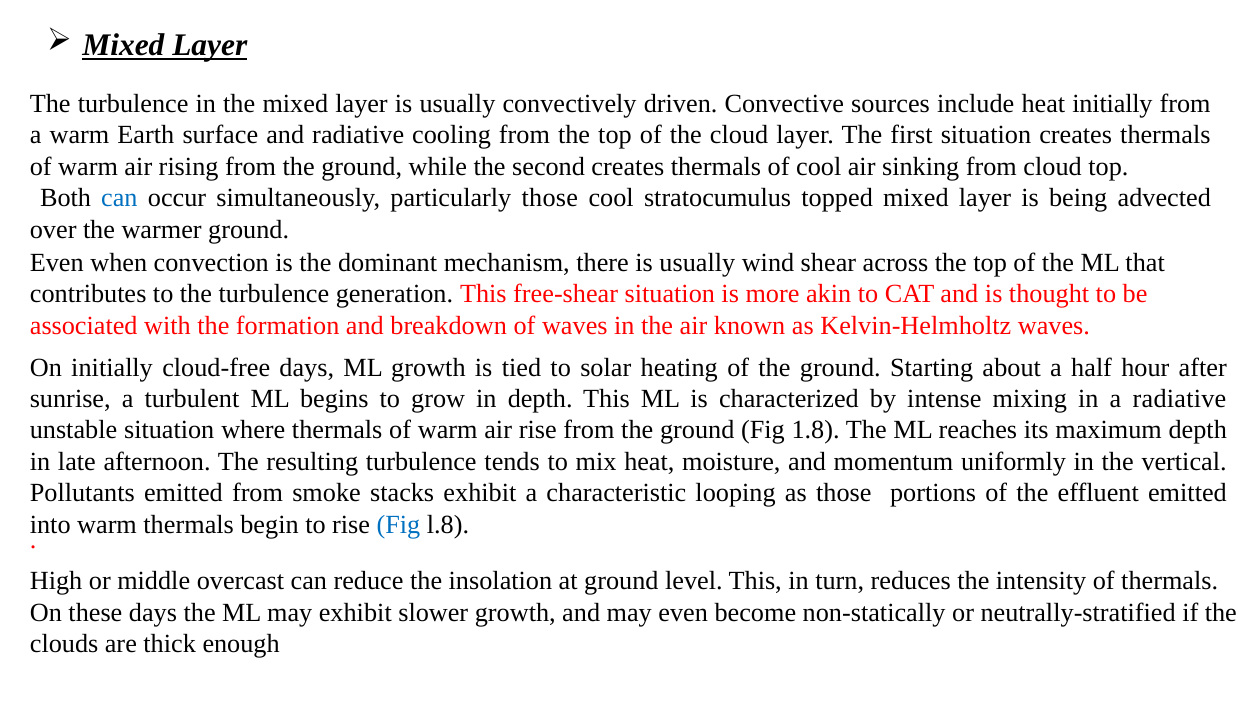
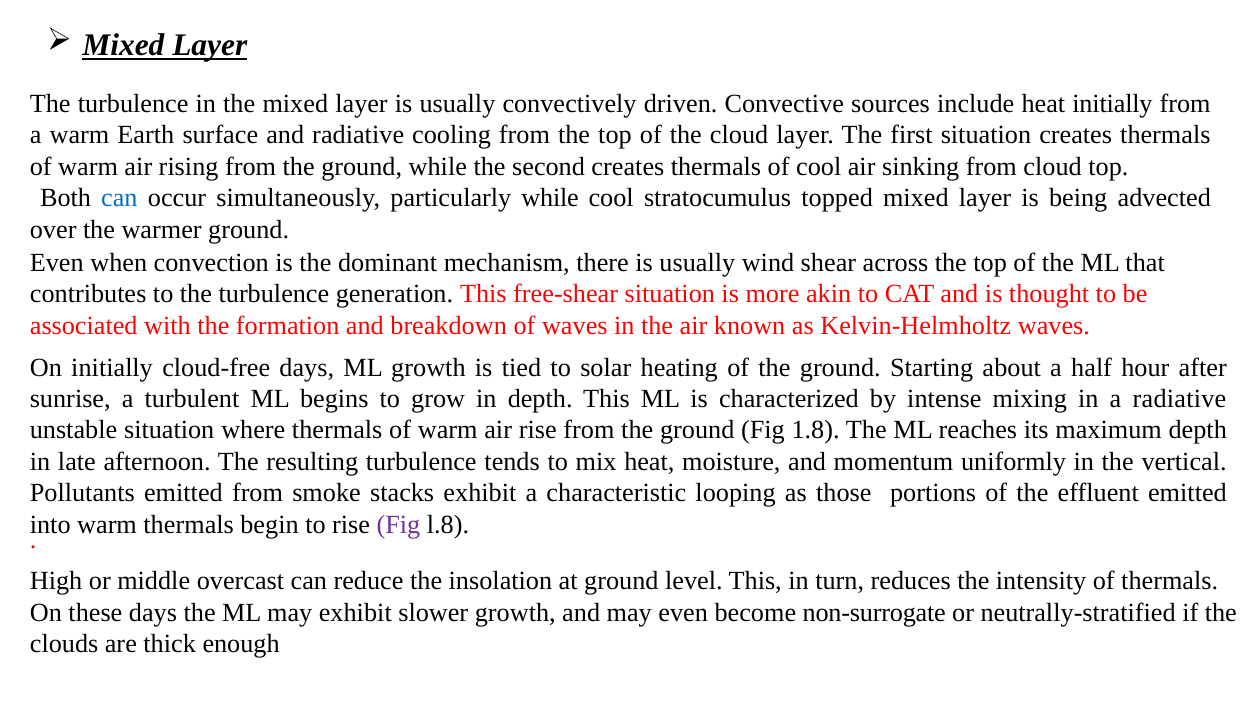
particularly those: those -> while
Fig at (398, 525) colour: blue -> purple
non-statically: non-statically -> non-surrogate
